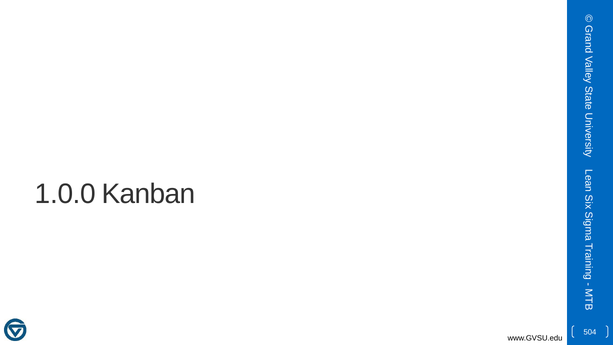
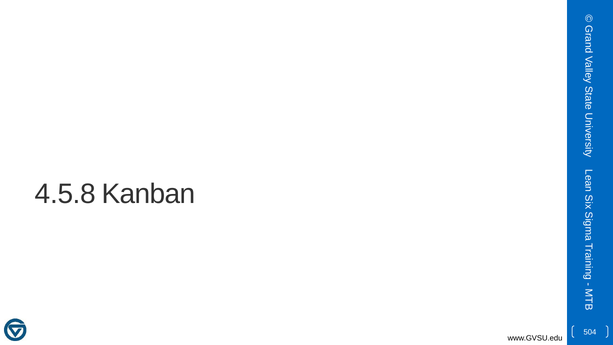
1.0.0: 1.0.0 -> 4.5.8
